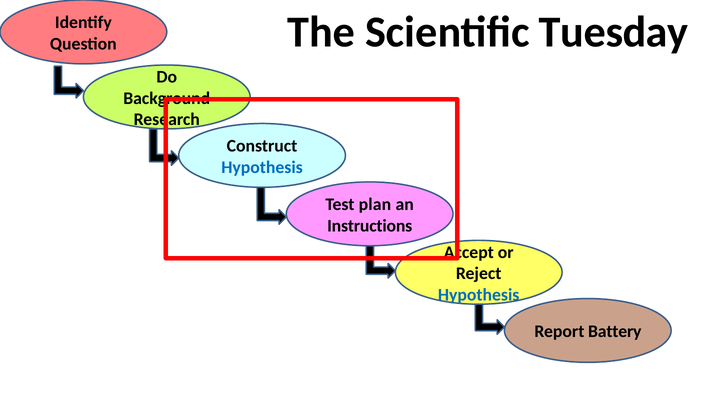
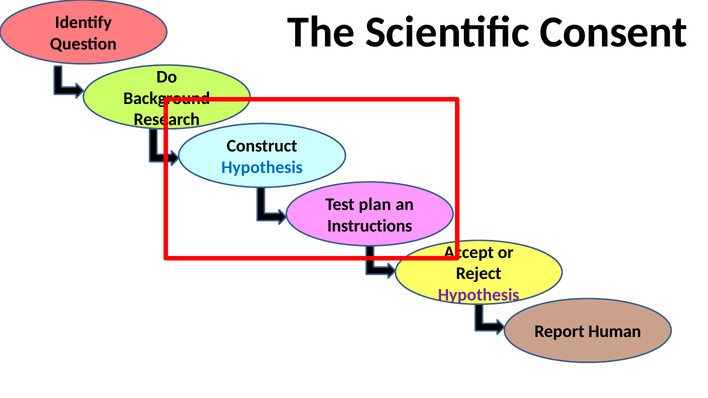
Tuesday: Tuesday -> Consent
Hypothesis at (479, 295) colour: blue -> purple
Battery: Battery -> Human
